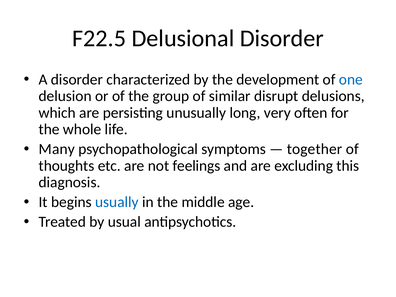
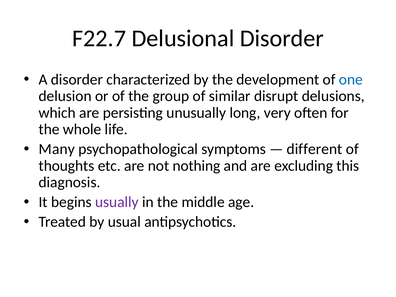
F22.5: F22.5 -> F22.7
together: together -> different
feelings: feelings -> nothing
usually colour: blue -> purple
